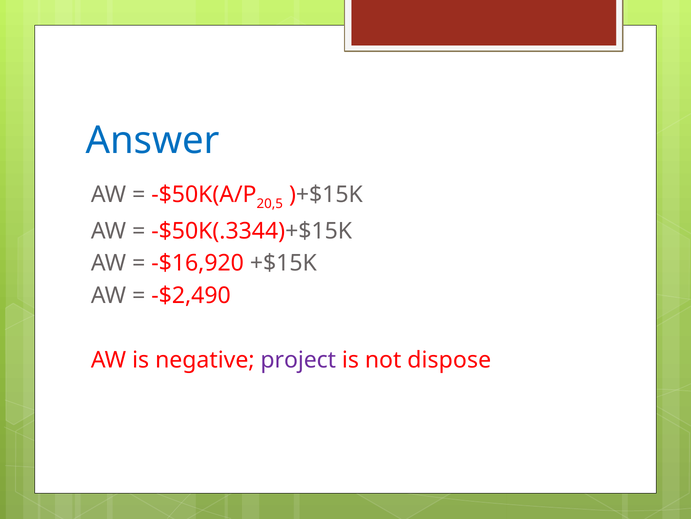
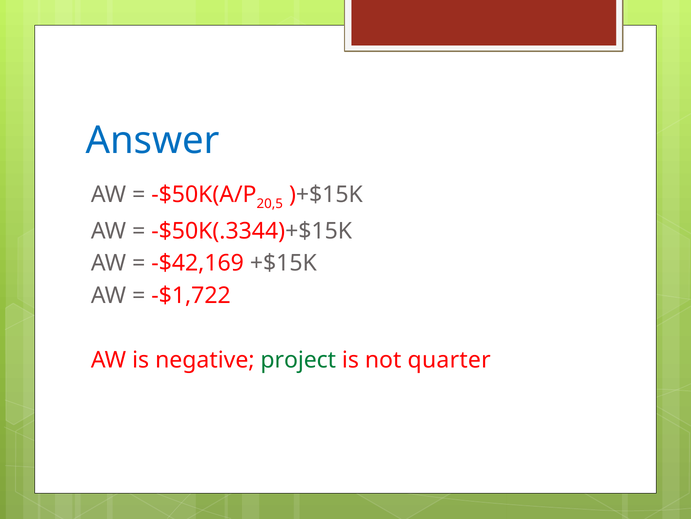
-$16,920: -$16,920 -> -$42,169
-$2,490: -$2,490 -> -$1,722
project colour: purple -> green
dispose: dispose -> quarter
